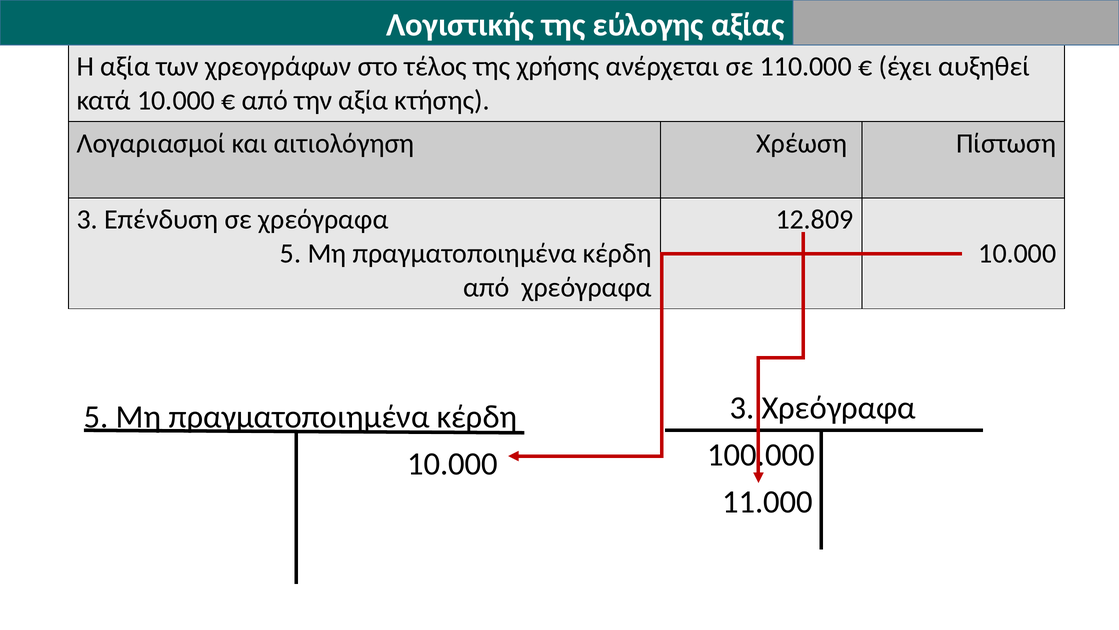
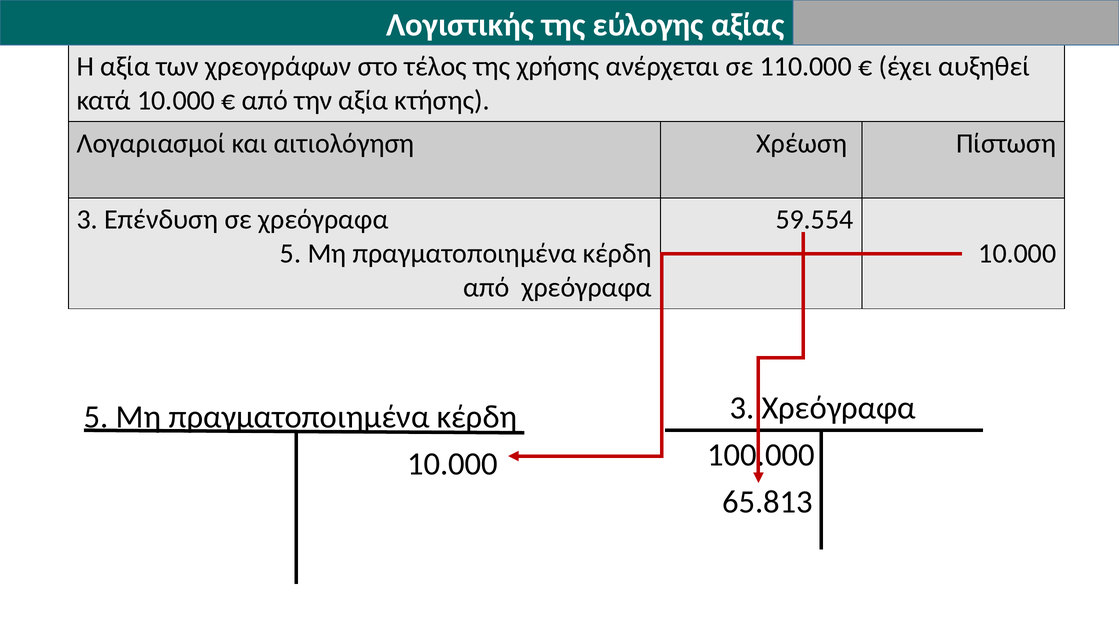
12.809: 12.809 -> 59.554
11.000: 11.000 -> 65.813
